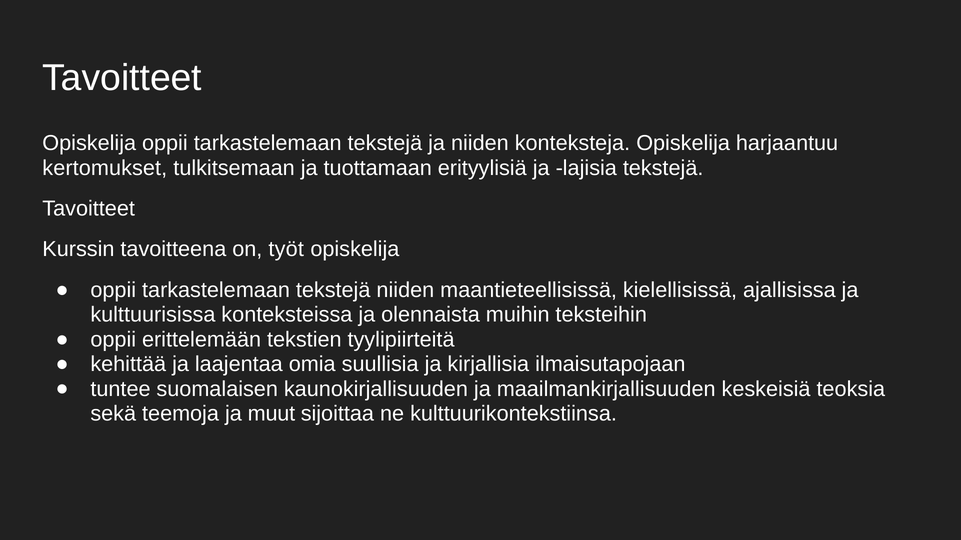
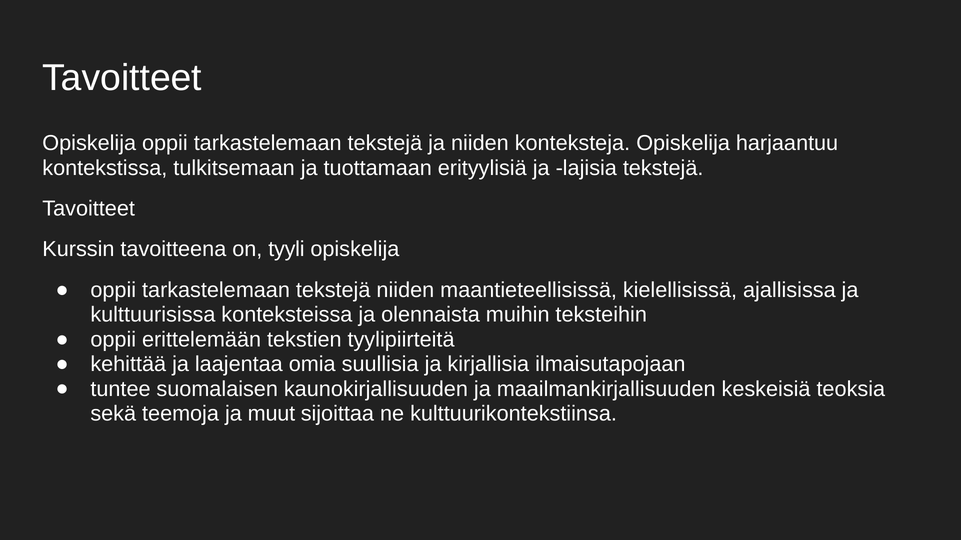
kertomukset: kertomukset -> kontekstissa
työt: työt -> tyyli
